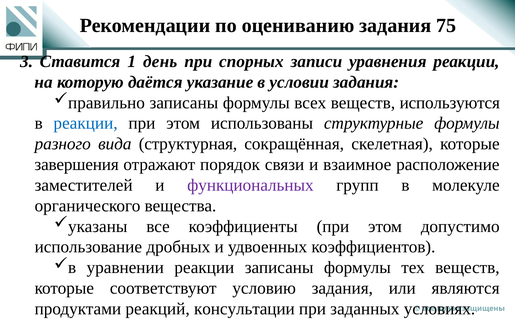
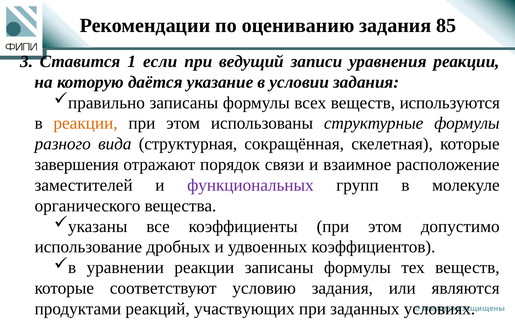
75: 75 -> 85
день: день -> если
спорных: спорных -> ведущий
реакции at (86, 123) colour: blue -> orange
консультации: консультации -> участвующих
